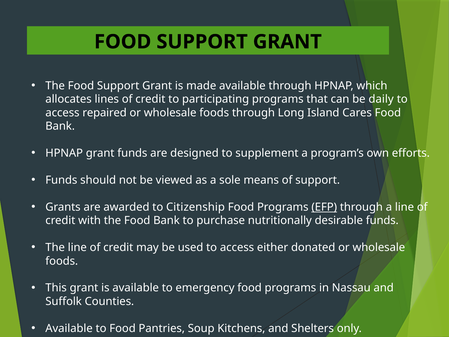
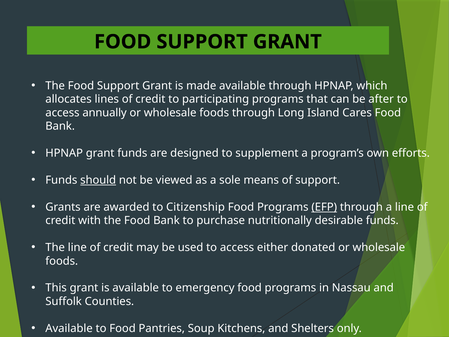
daily: daily -> after
repaired: repaired -> annually
should underline: none -> present
